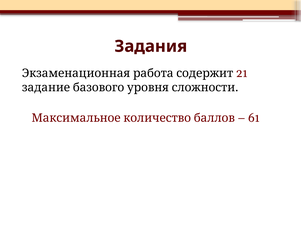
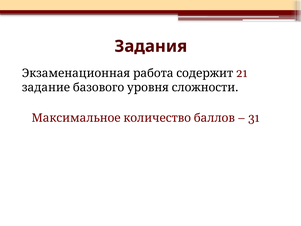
61: 61 -> 31
